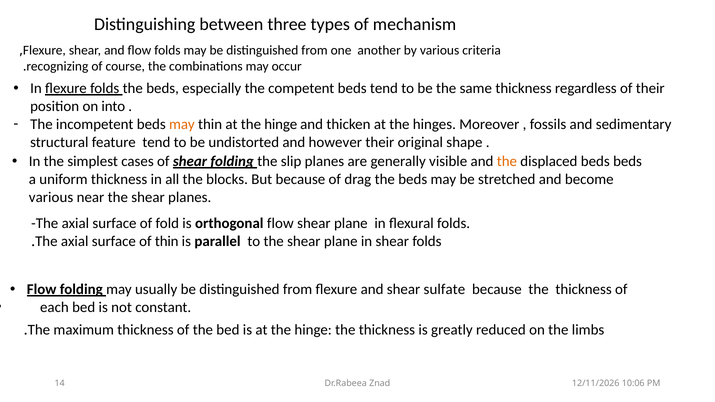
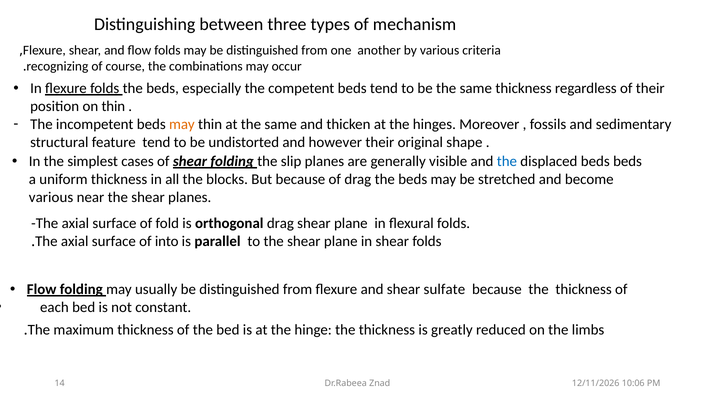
on into: into -> thin
thin at the hinge: hinge -> same
the at (507, 162) colour: orange -> blue
orthogonal flow: flow -> drag
of thin: thin -> into
